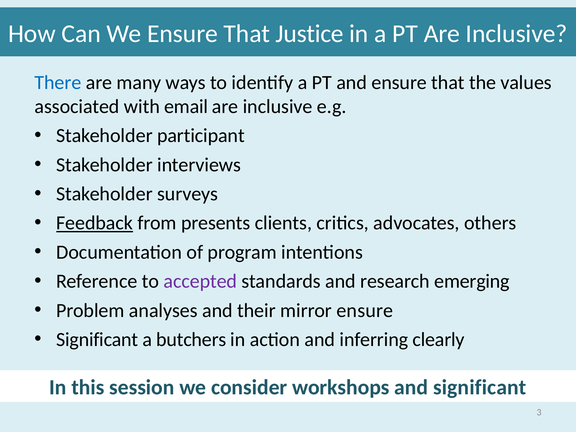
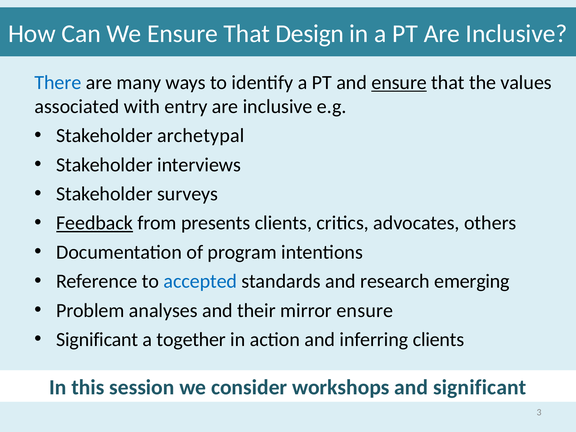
Justice: Justice -> Design
ensure at (399, 83) underline: none -> present
email: email -> entry
participant: participant -> archetypal
accepted colour: purple -> blue
butchers: butchers -> together
inferring clearly: clearly -> clients
